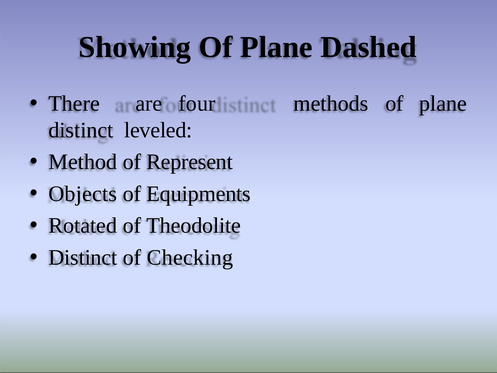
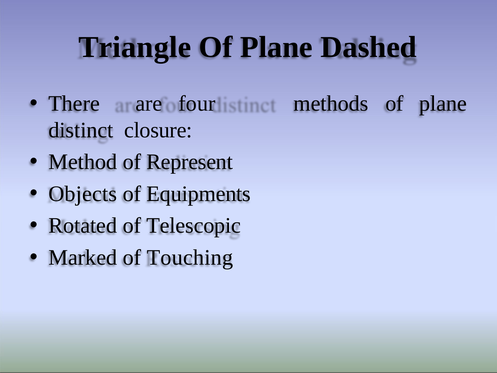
Showing: Showing -> Triangle
leveled: leveled -> closure
Theodolite: Theodolite -> Telescopic
Distinct at (83, 257): Distinct -> Marked
Checking: Checking -> Touching
